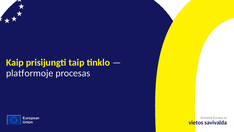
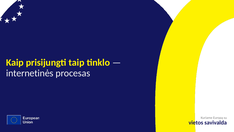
platformoje: platformoje -> internetinės
